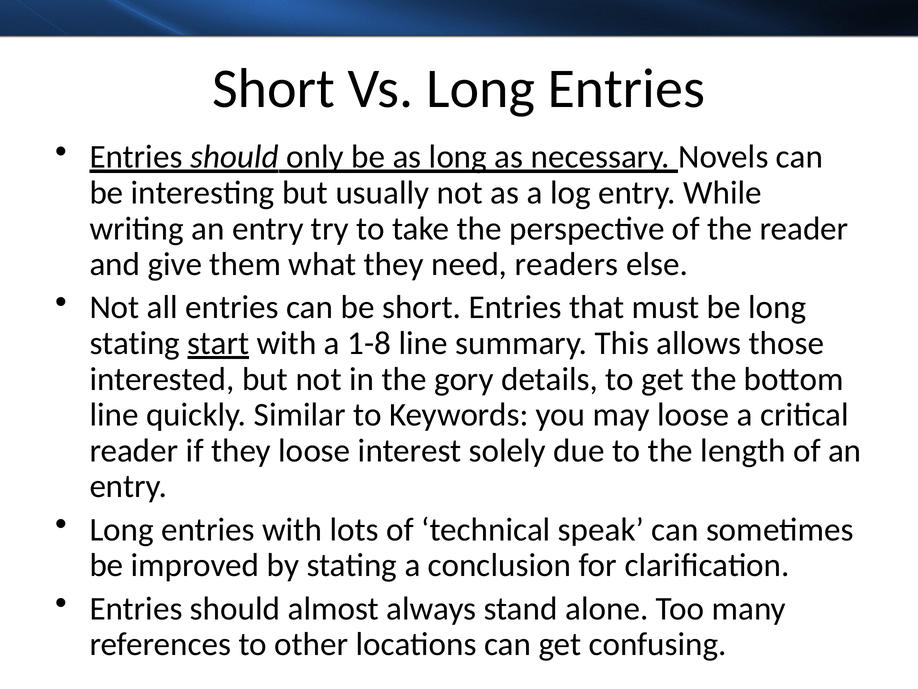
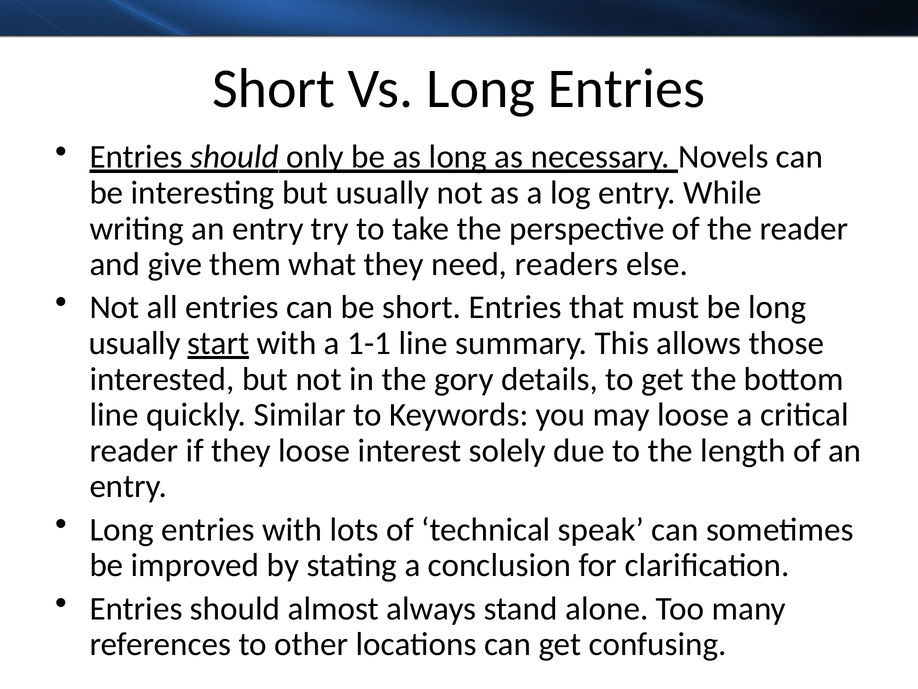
stating at (135, 343): stating -> usually
1-8: 1-8 -> 1-1
